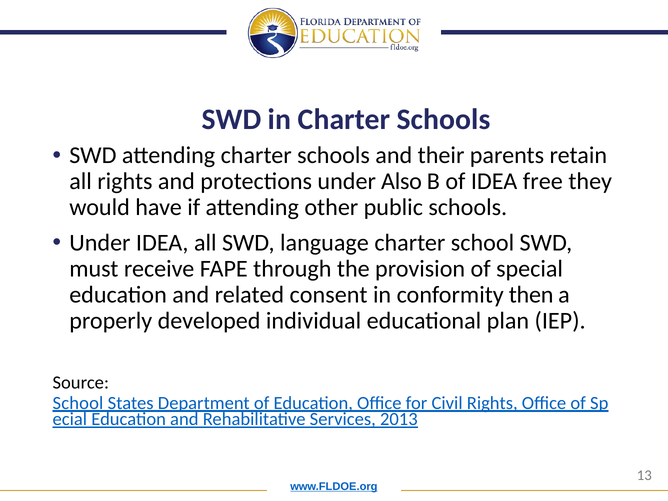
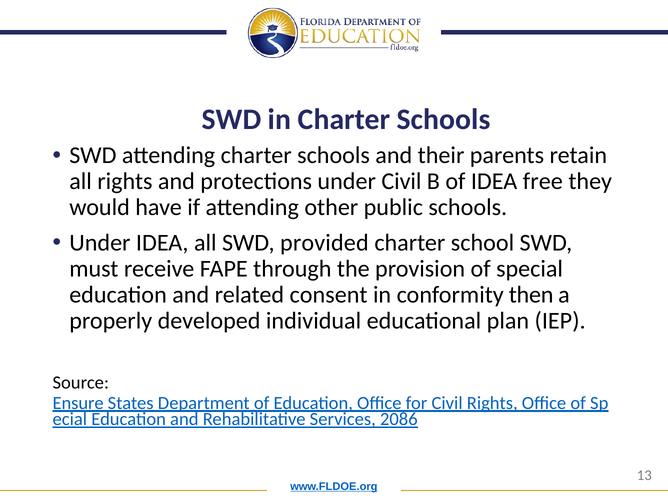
under Also: Also -> Civil
language: language -> provided
School at (78, 403): School -> Ensure
2013: 2013 -> 2086
